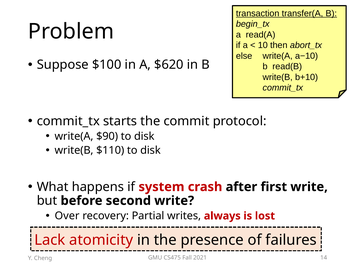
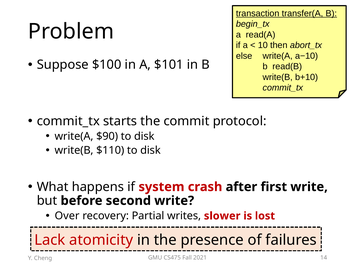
$620: $620 -> $101
always: always -> slower
